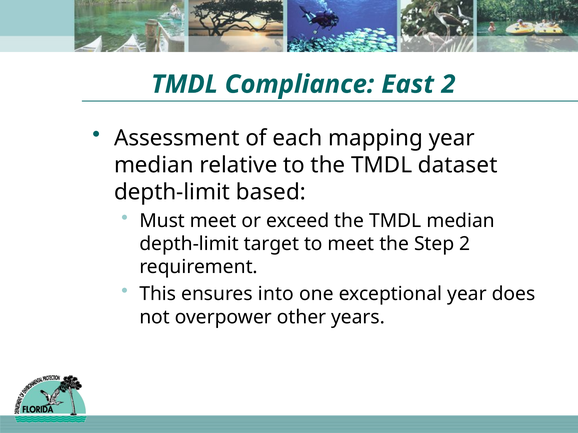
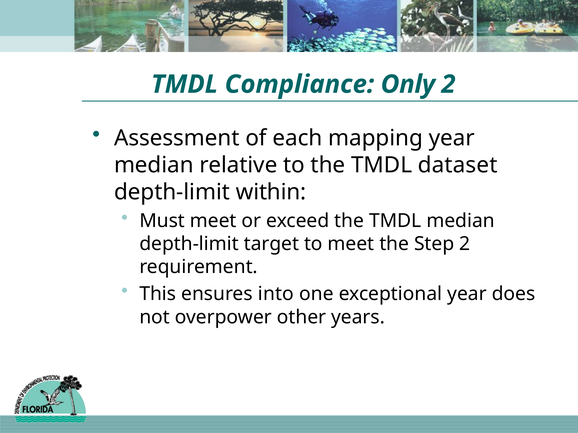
East: East -> Only
based: based -> within
